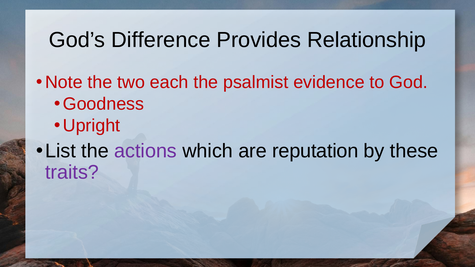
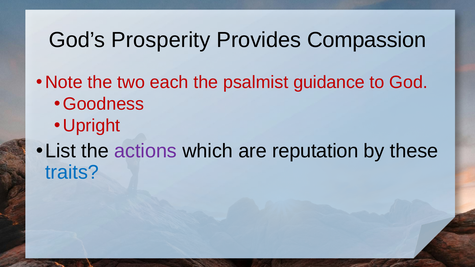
Difference: Difference -> Prosperity
Relationship: Relationship -> Compassion
evidence: evidence -> guidance
traits colour: purple -> blue
